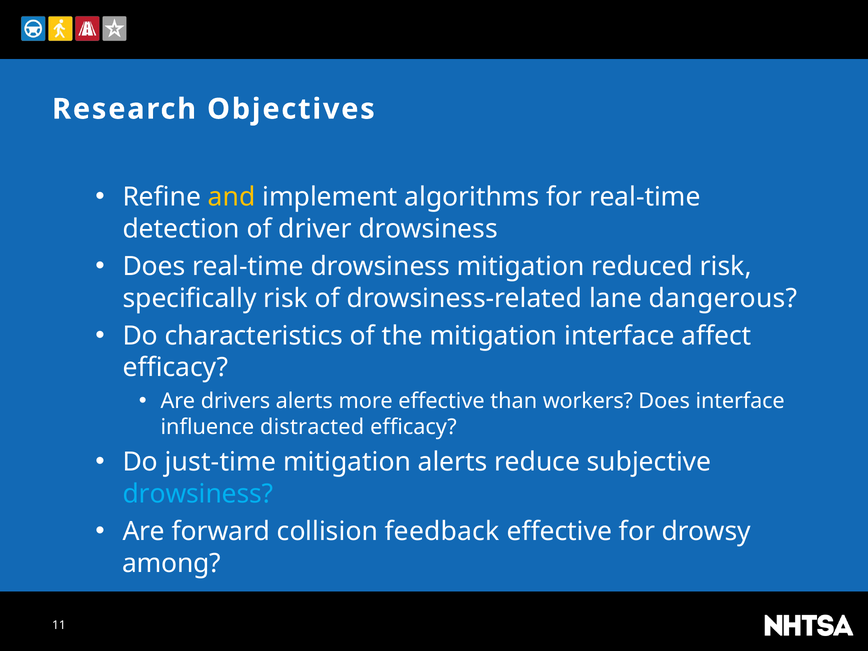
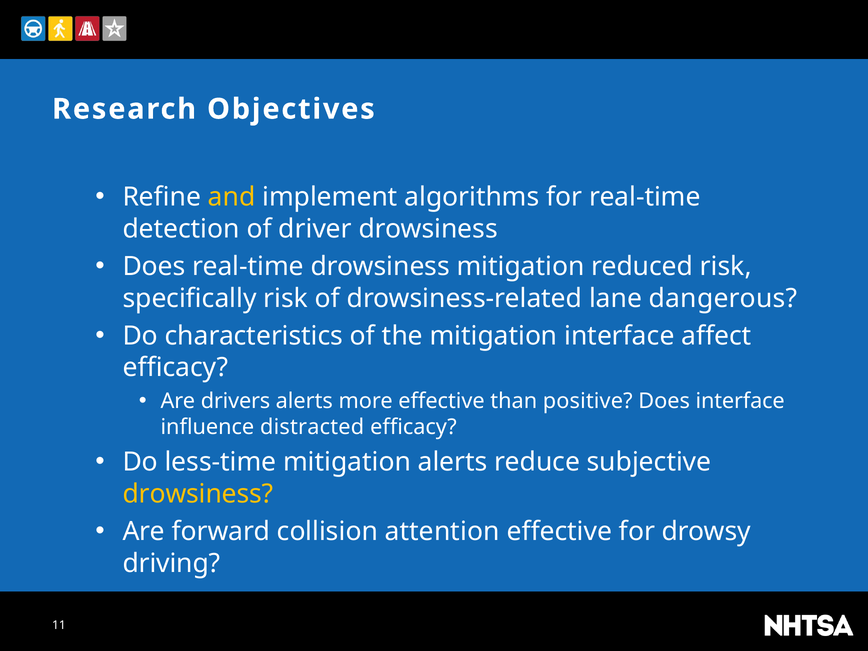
workers: workers -> positive
just-time: just-time -> less-time
drowsiness at (198, 494) colour: light blue -> yellow
feedback: feedback -> attention
among: among -> driving
